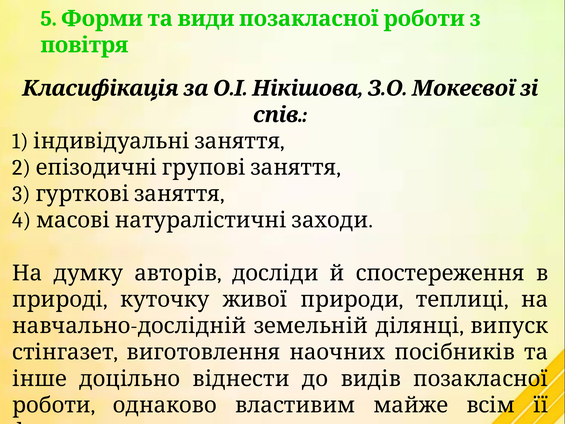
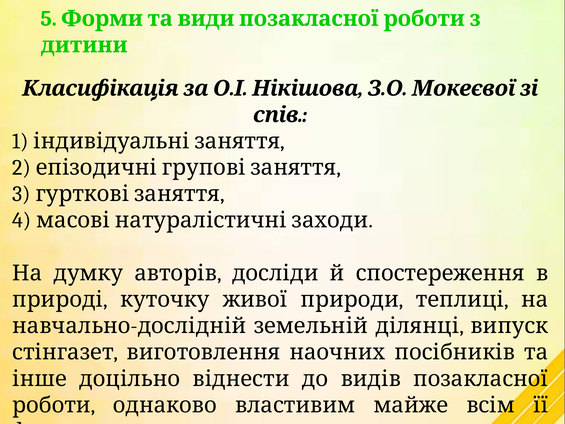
повітря: повітря -> дитини
